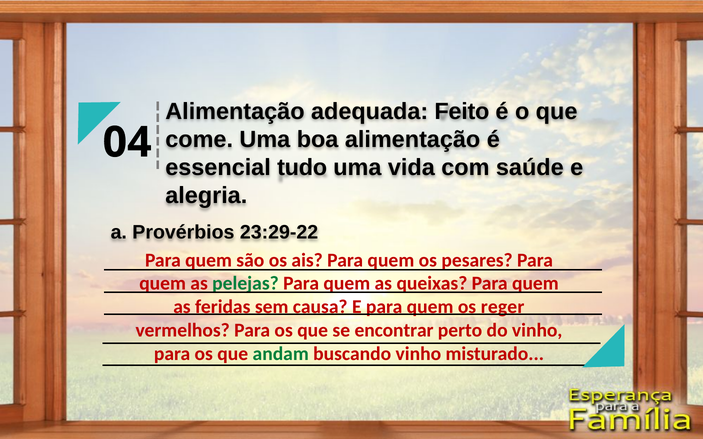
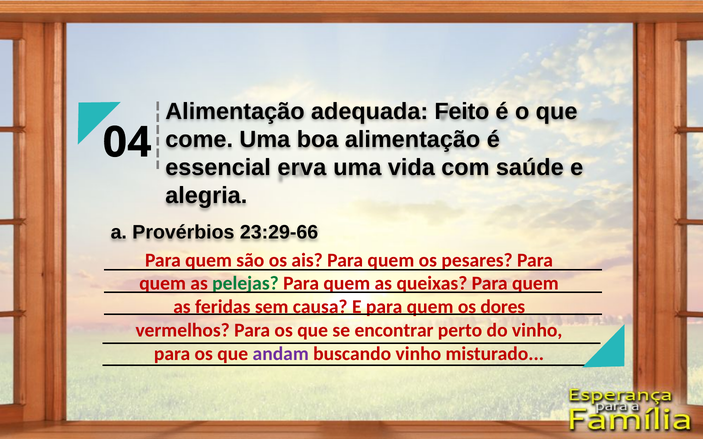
tudo: tudo -> erva
23:29-22: 23:29-22 -> 23:29-66
reger: reger -> dores
andam colour: green -> purple
